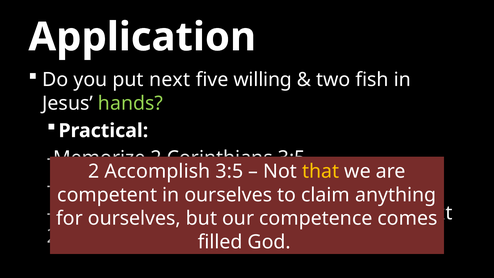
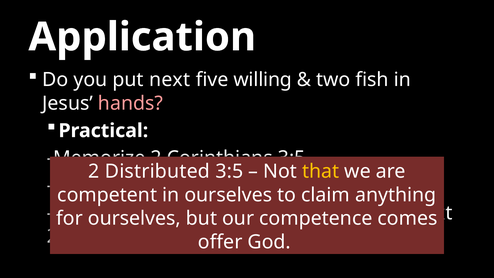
hands colour: light green -> pink
Accomplish: Accomplish -> Distributed
filled: filled -> offer
